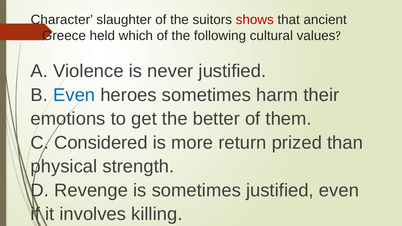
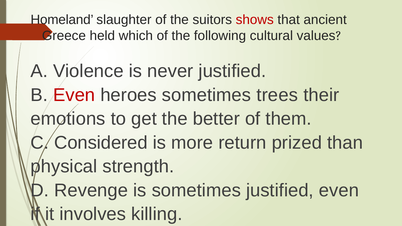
Character: Character -> Homeland
Even at (74, 95) colour: blue -> red
harm: harm -> trees
